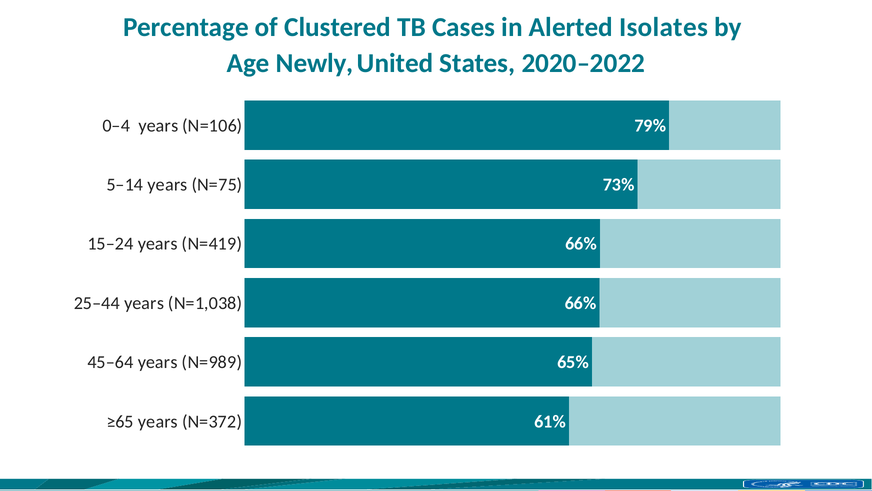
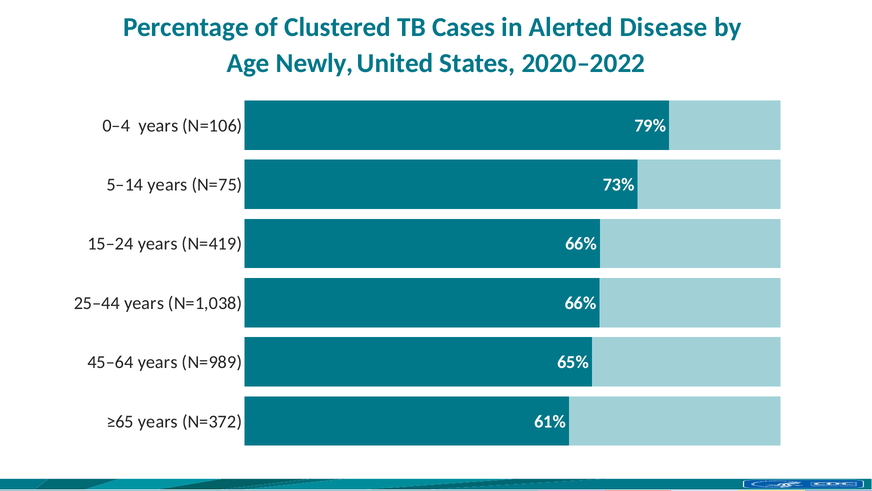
Isolates: Isolates -> Disease
